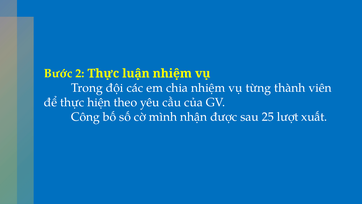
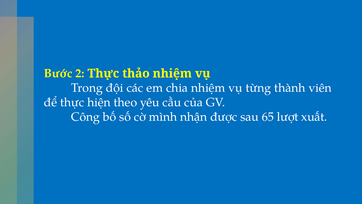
luận: luận -> thảo
25: 25 -> 65
